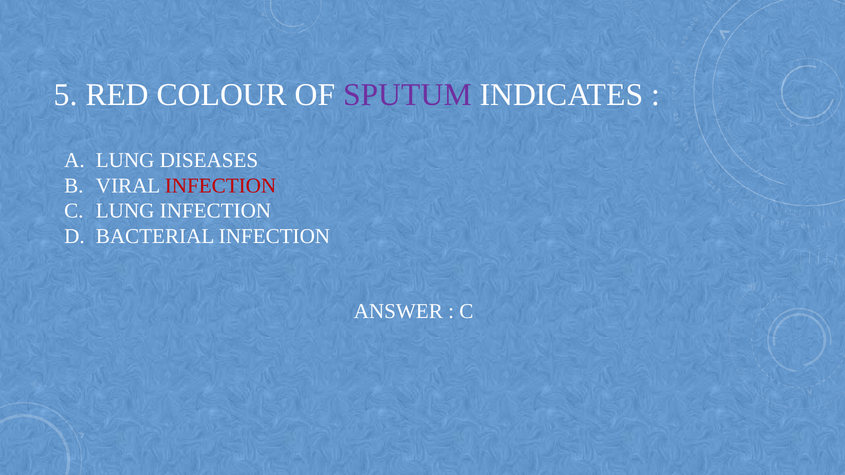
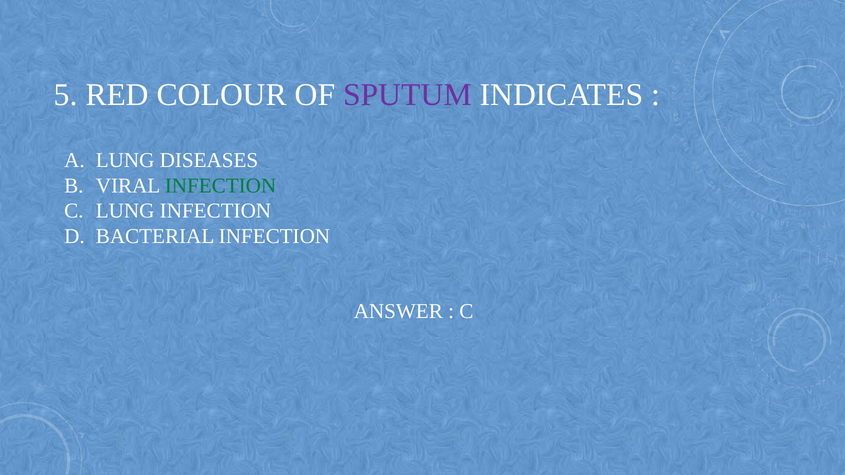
INFECTION at (220, 186) colour: red -> green
